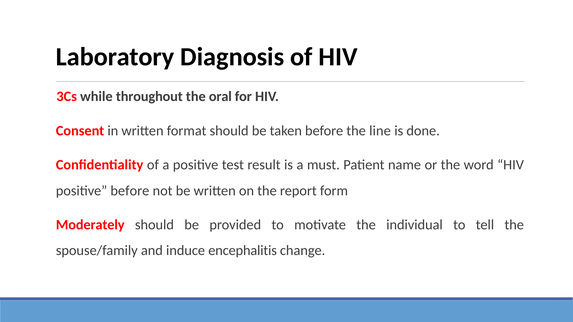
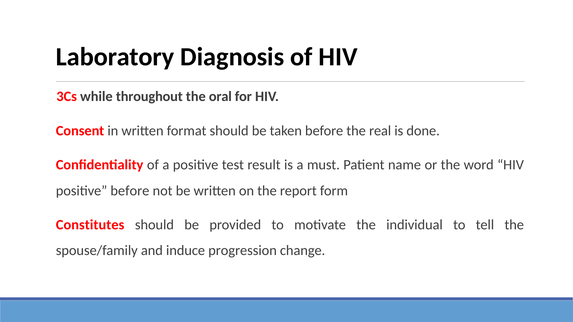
line: line -> real
Moderately: Moderately -> Constitutes
encephalitis: encephalitis -> progression
